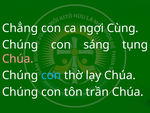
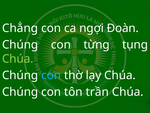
Cùng: Cùng -> Đoàn
sáng: sáng -> từng
Chúa at (18, 59) colour: pink -> light green
